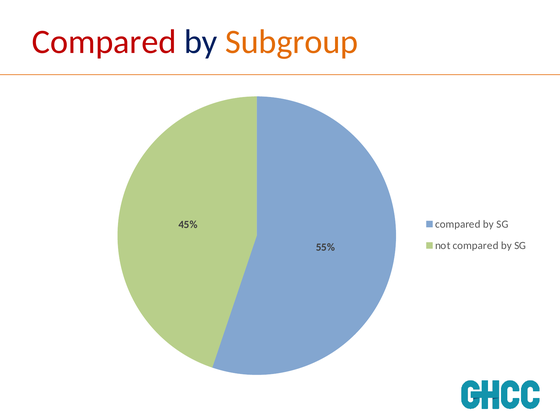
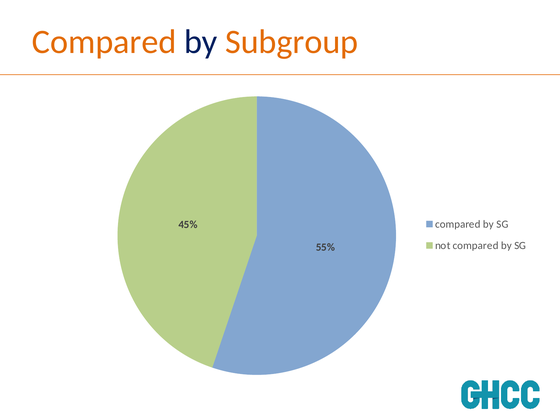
Compared at (104, 42) colour: red -> orange
